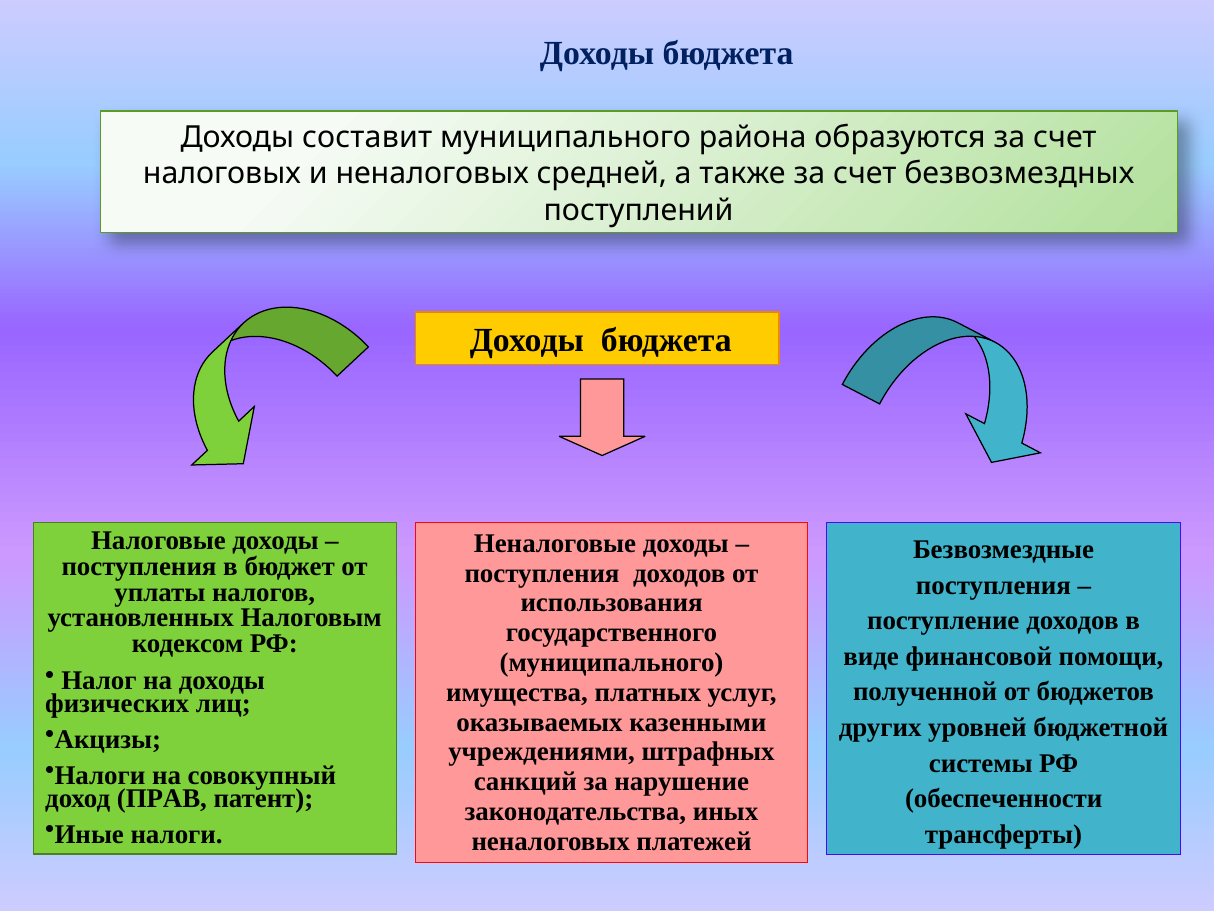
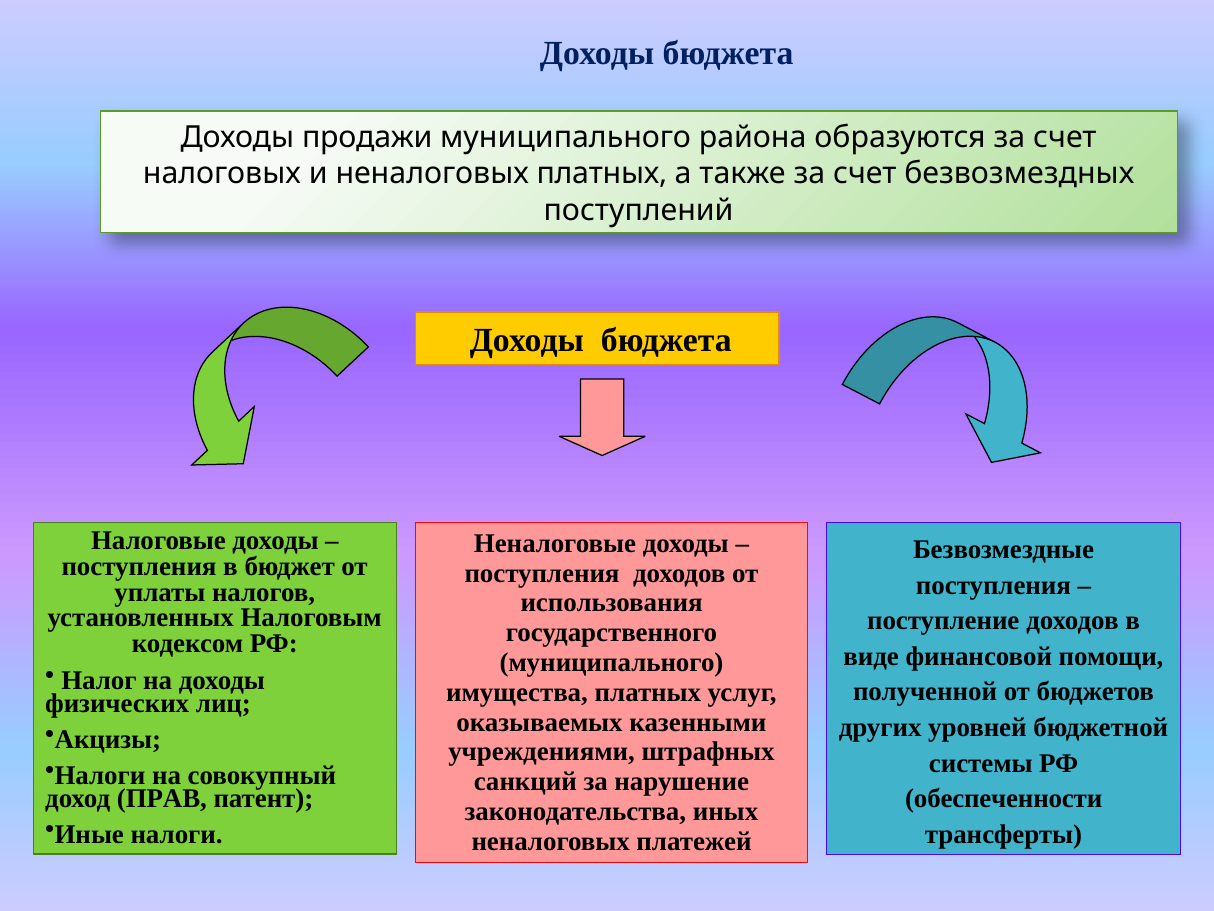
составит: составит -> продажи
неналоговых средней: средней -> платных
